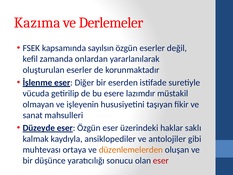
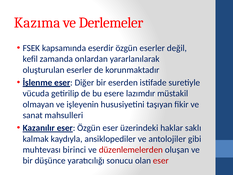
sayılsın: sayılsın -> eserdir
Düzeyde: Düzeyde -> Kazanılır
ortaya: ortaya -> birinci
düzenlemelerden colour: orange -> red
